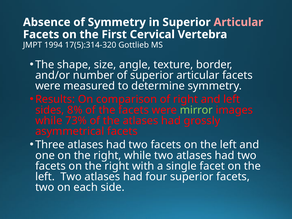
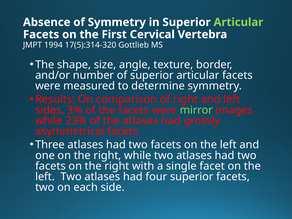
Articular at (238, 22) colour: pink -> light green
8%: 8% -> 3%
73%: 73% -> 23%
